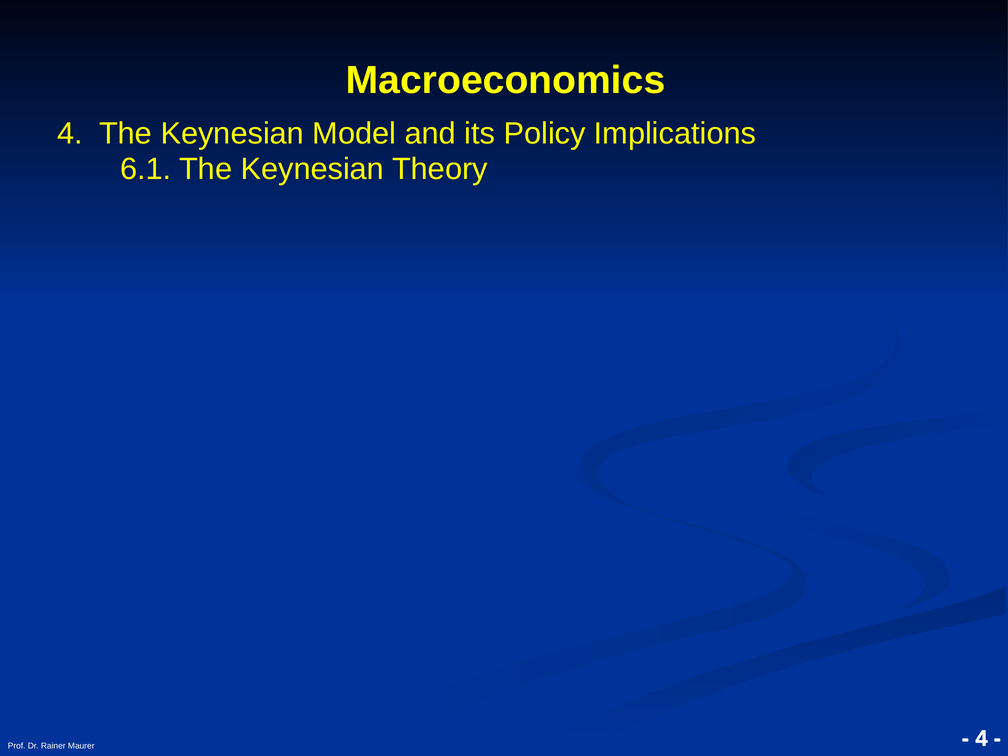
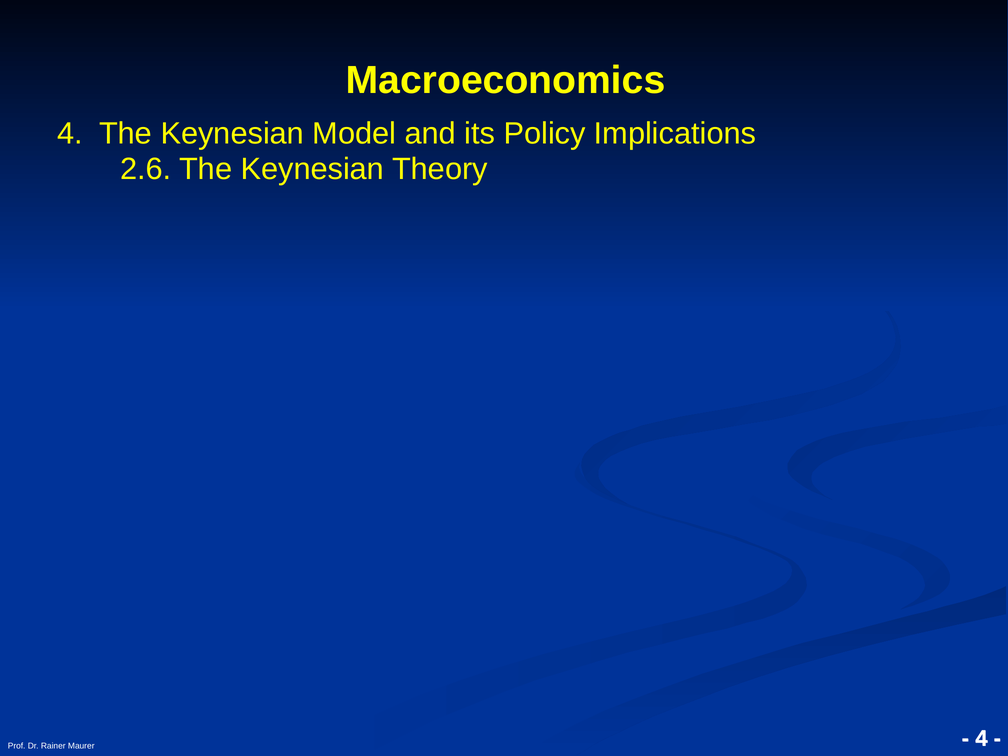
6.1: 6.1 -> 2.6
